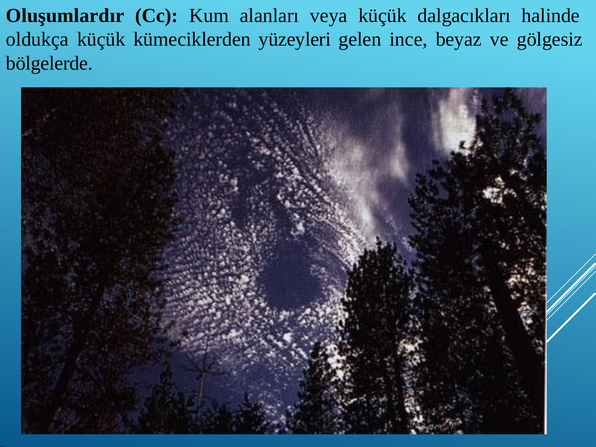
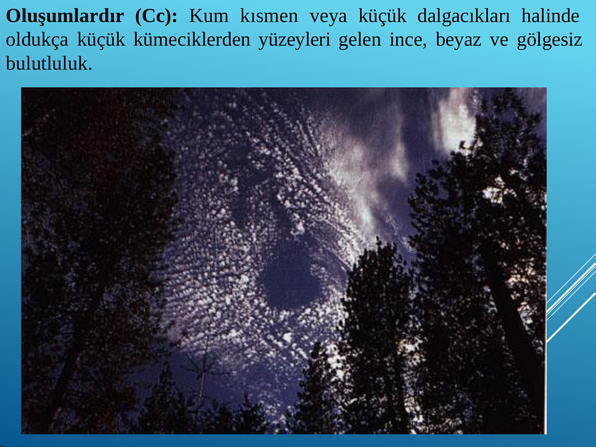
alanları: alanları -> kısmen
bölgelerde: bölgelerde -> bulutluluk
